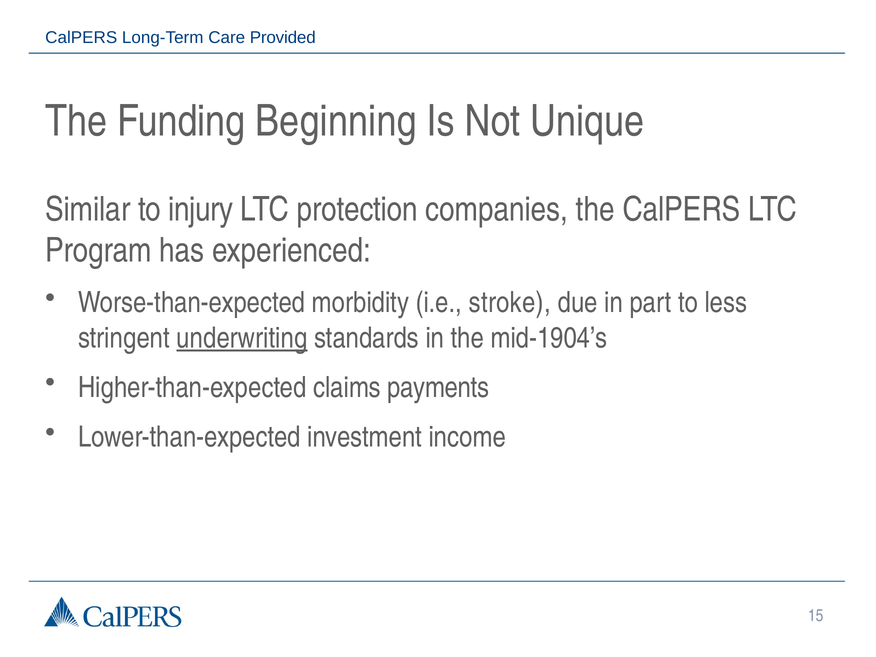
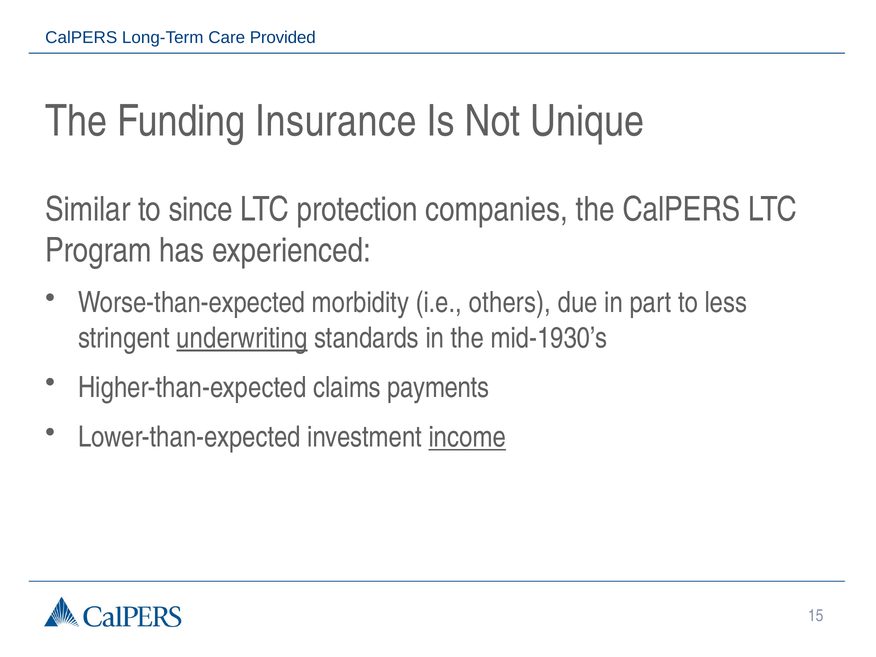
Beginning: Beginning -> Insurance
injury: injury -> since
stroke: stroke -> others
mid-1904’s: mid-1904’s -> mid-1930’s
income underline: none -> present
